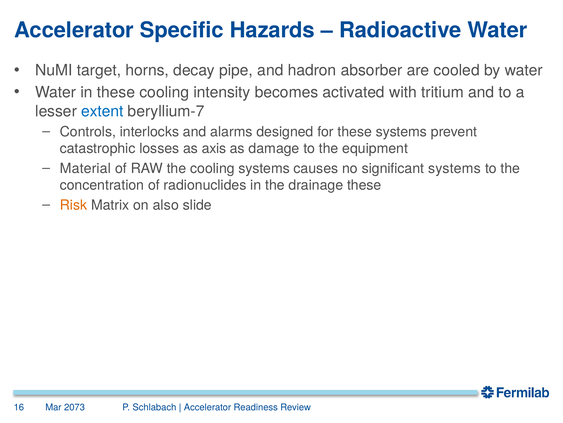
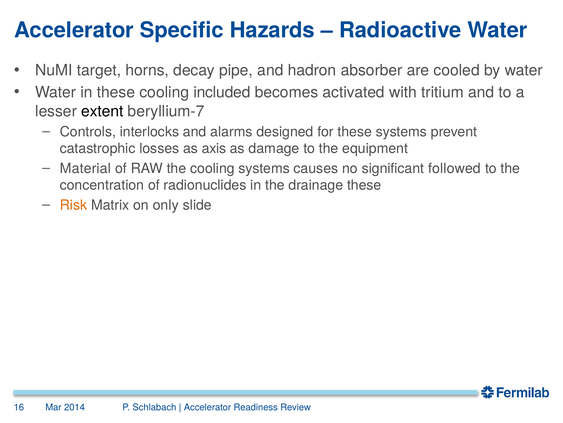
intensity: intensity -> included
extent colour: blue -> black
significant systems: systems -> followed
also: also -> only
2073: 2073 -> 2014
